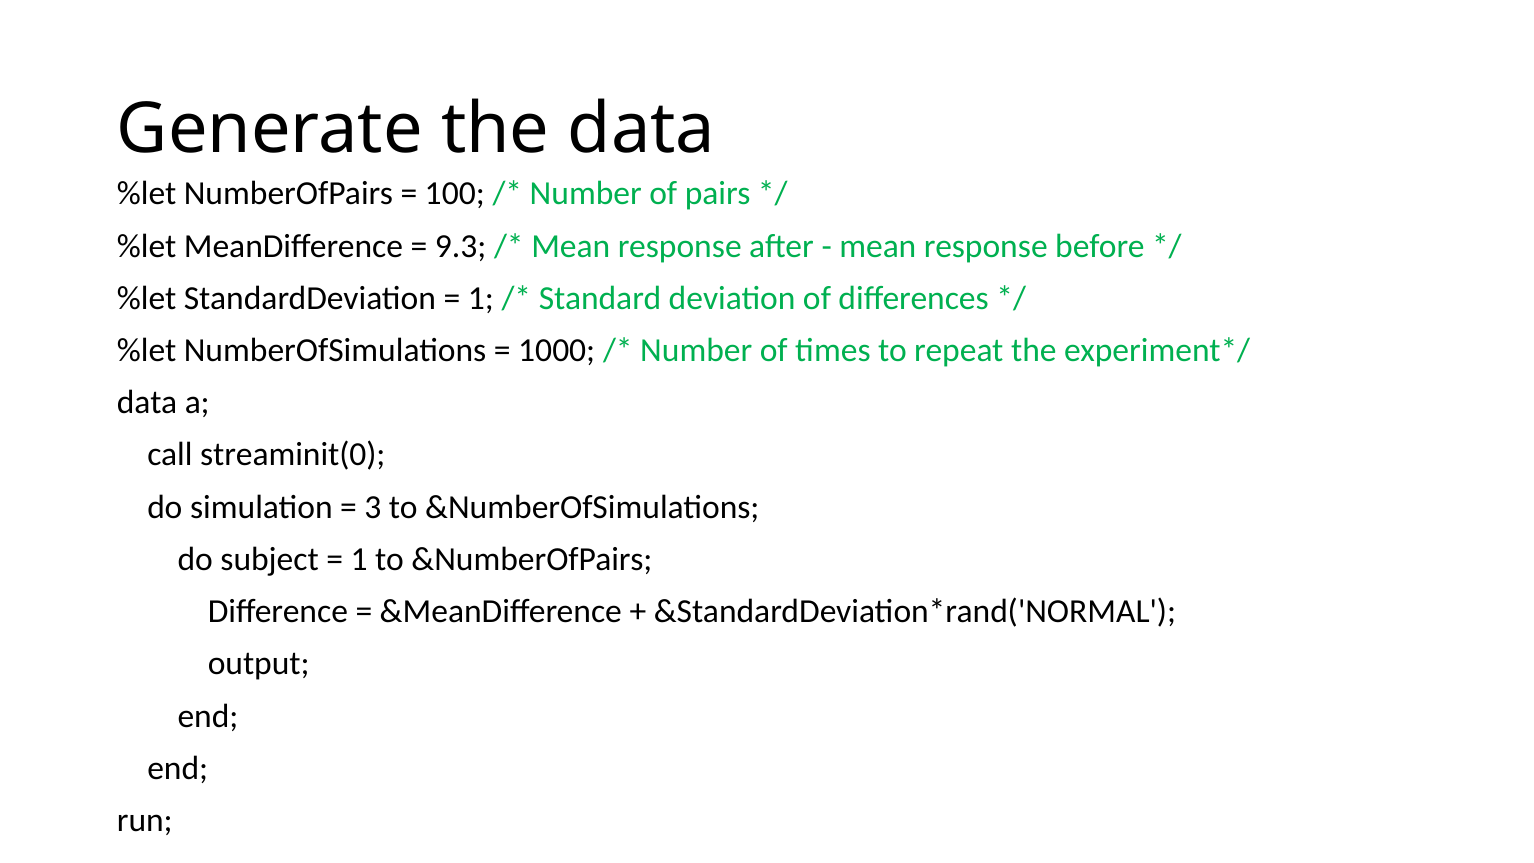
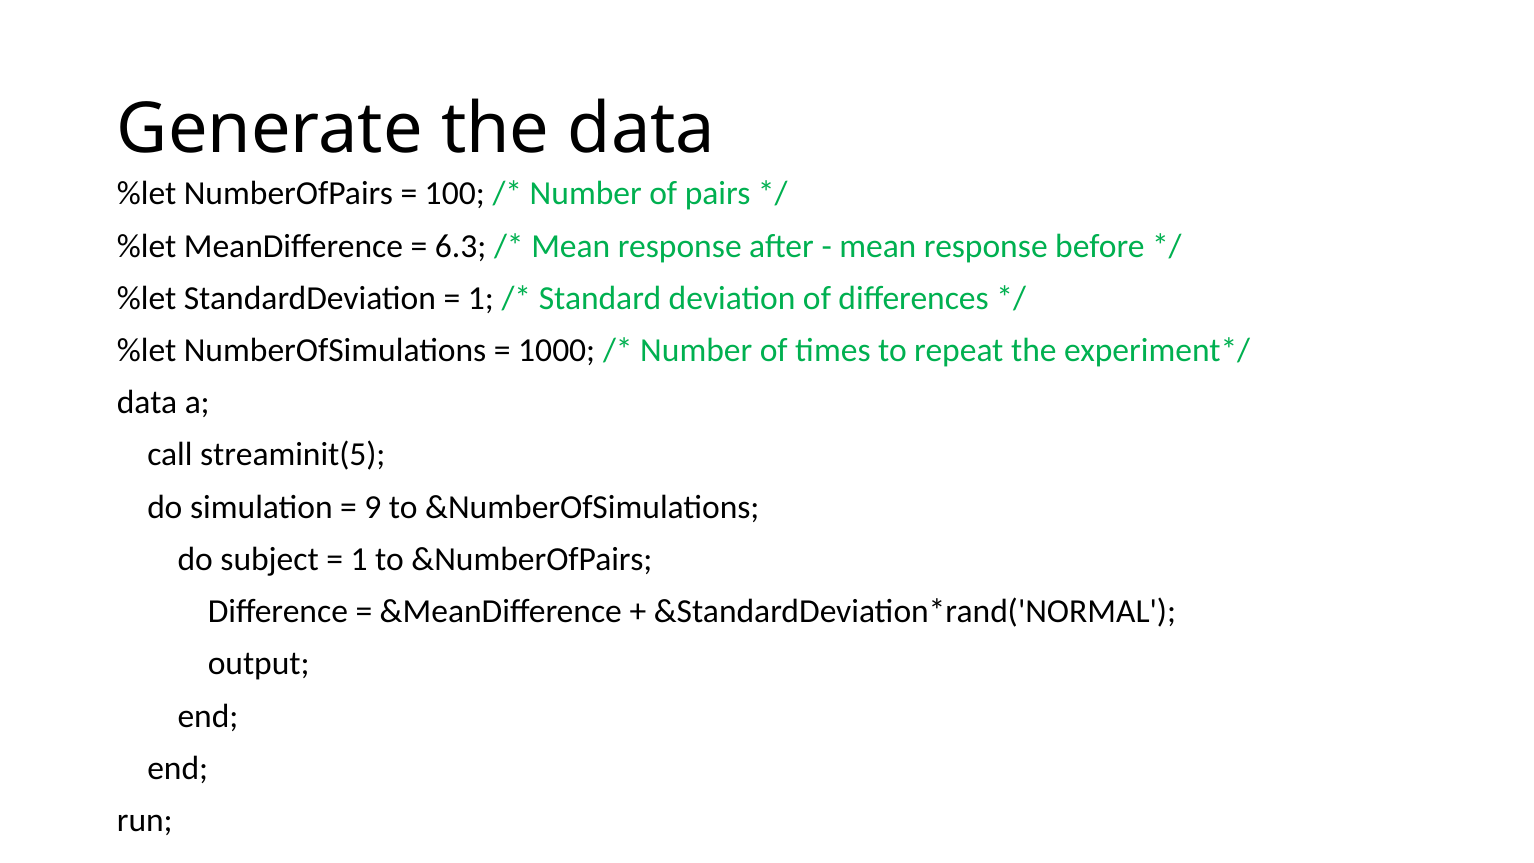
9.3: 9.3 -> 6.3
streaminit(0: streaminit(0 -> streaminit(5
3: 3 -> 9
